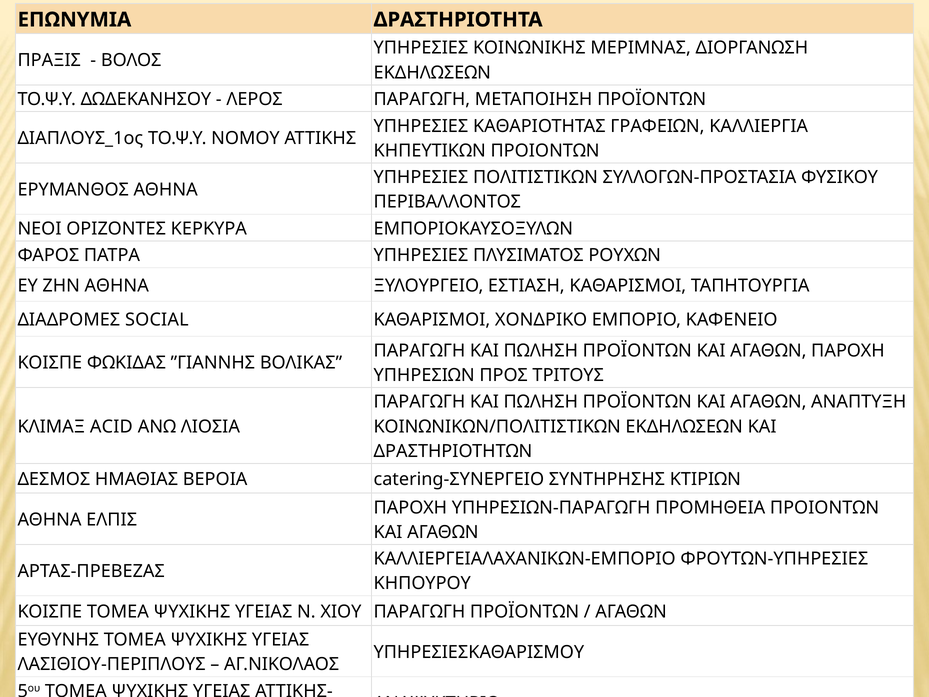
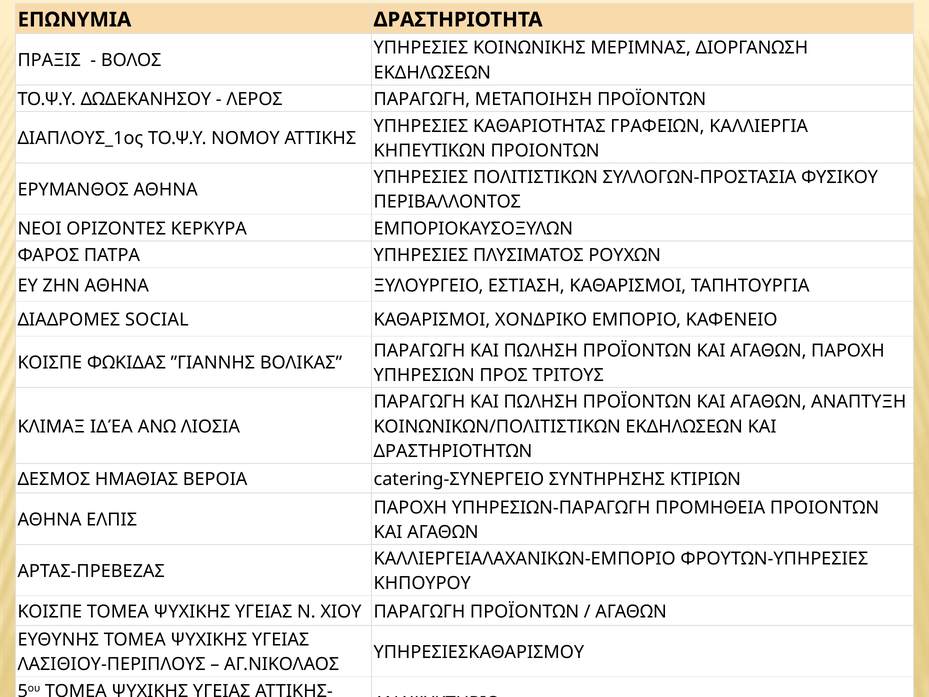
ACID: ACID -> ΙΔΈΑ
